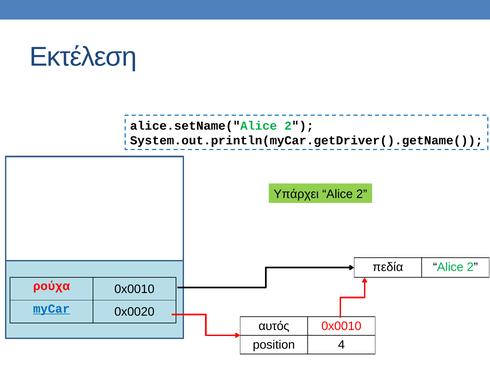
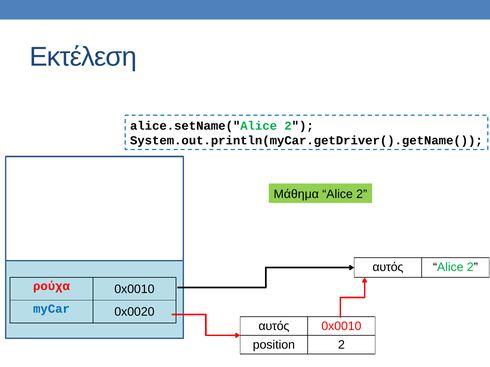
Υπάρχει: Υπάρχει -> Μάθημα
πεδία at (388, 268): πεδία -> αυτός
myCar underline: present -> none
position 4: 4 -> 2
